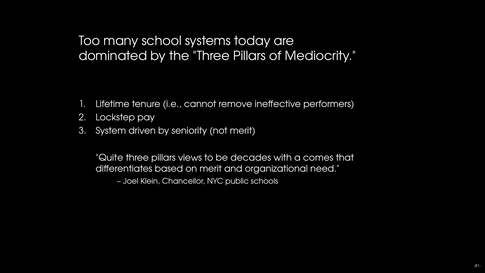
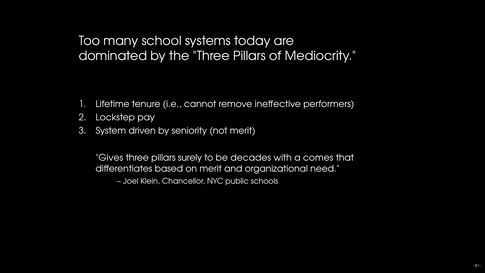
Quite: Quite -> Gives
views: views -> surely
